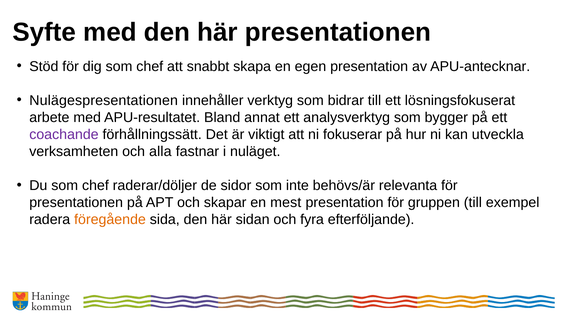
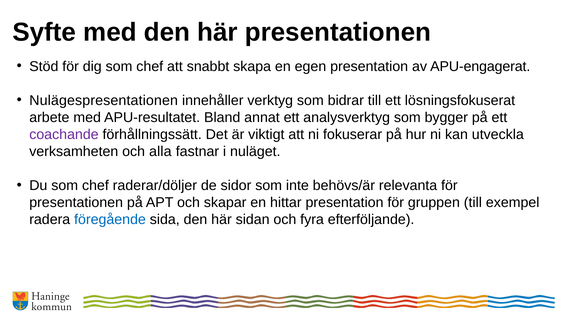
APU-antecknar: APU-antecknar -> APU-engagerat
mest: mest -> hittar
föregående colour: orange -> blue
